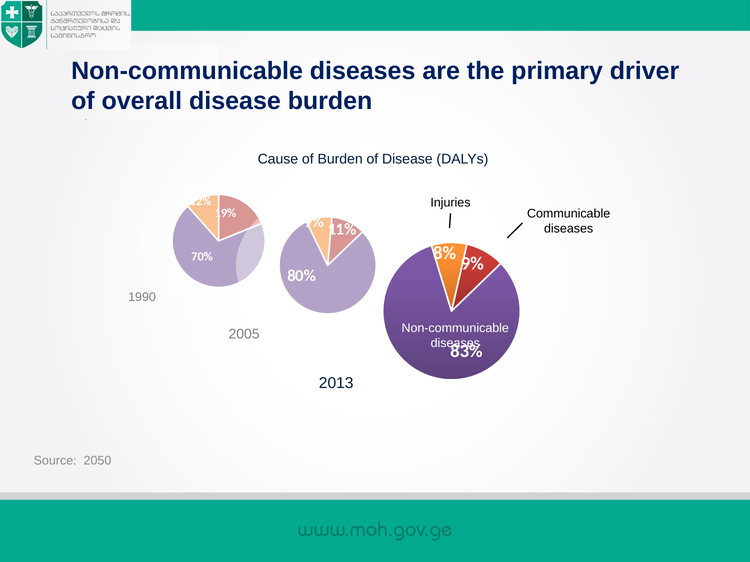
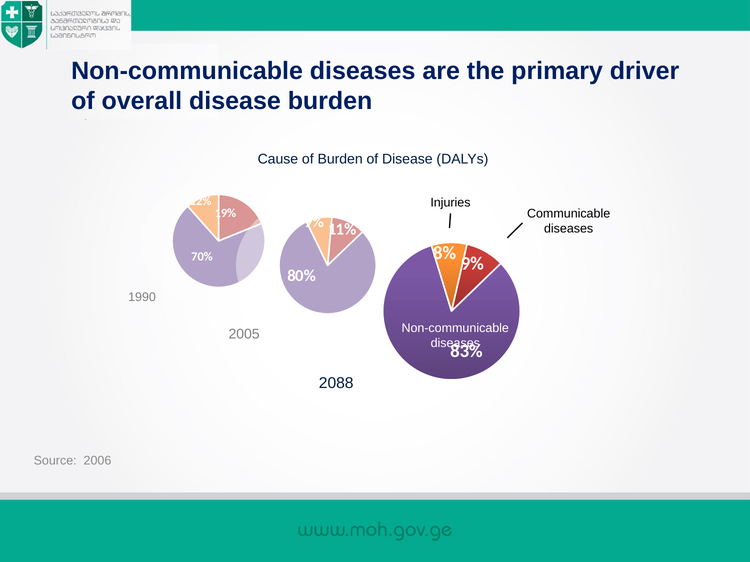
2013: 2013 -> 2088
2050: 2050 -> 2006
